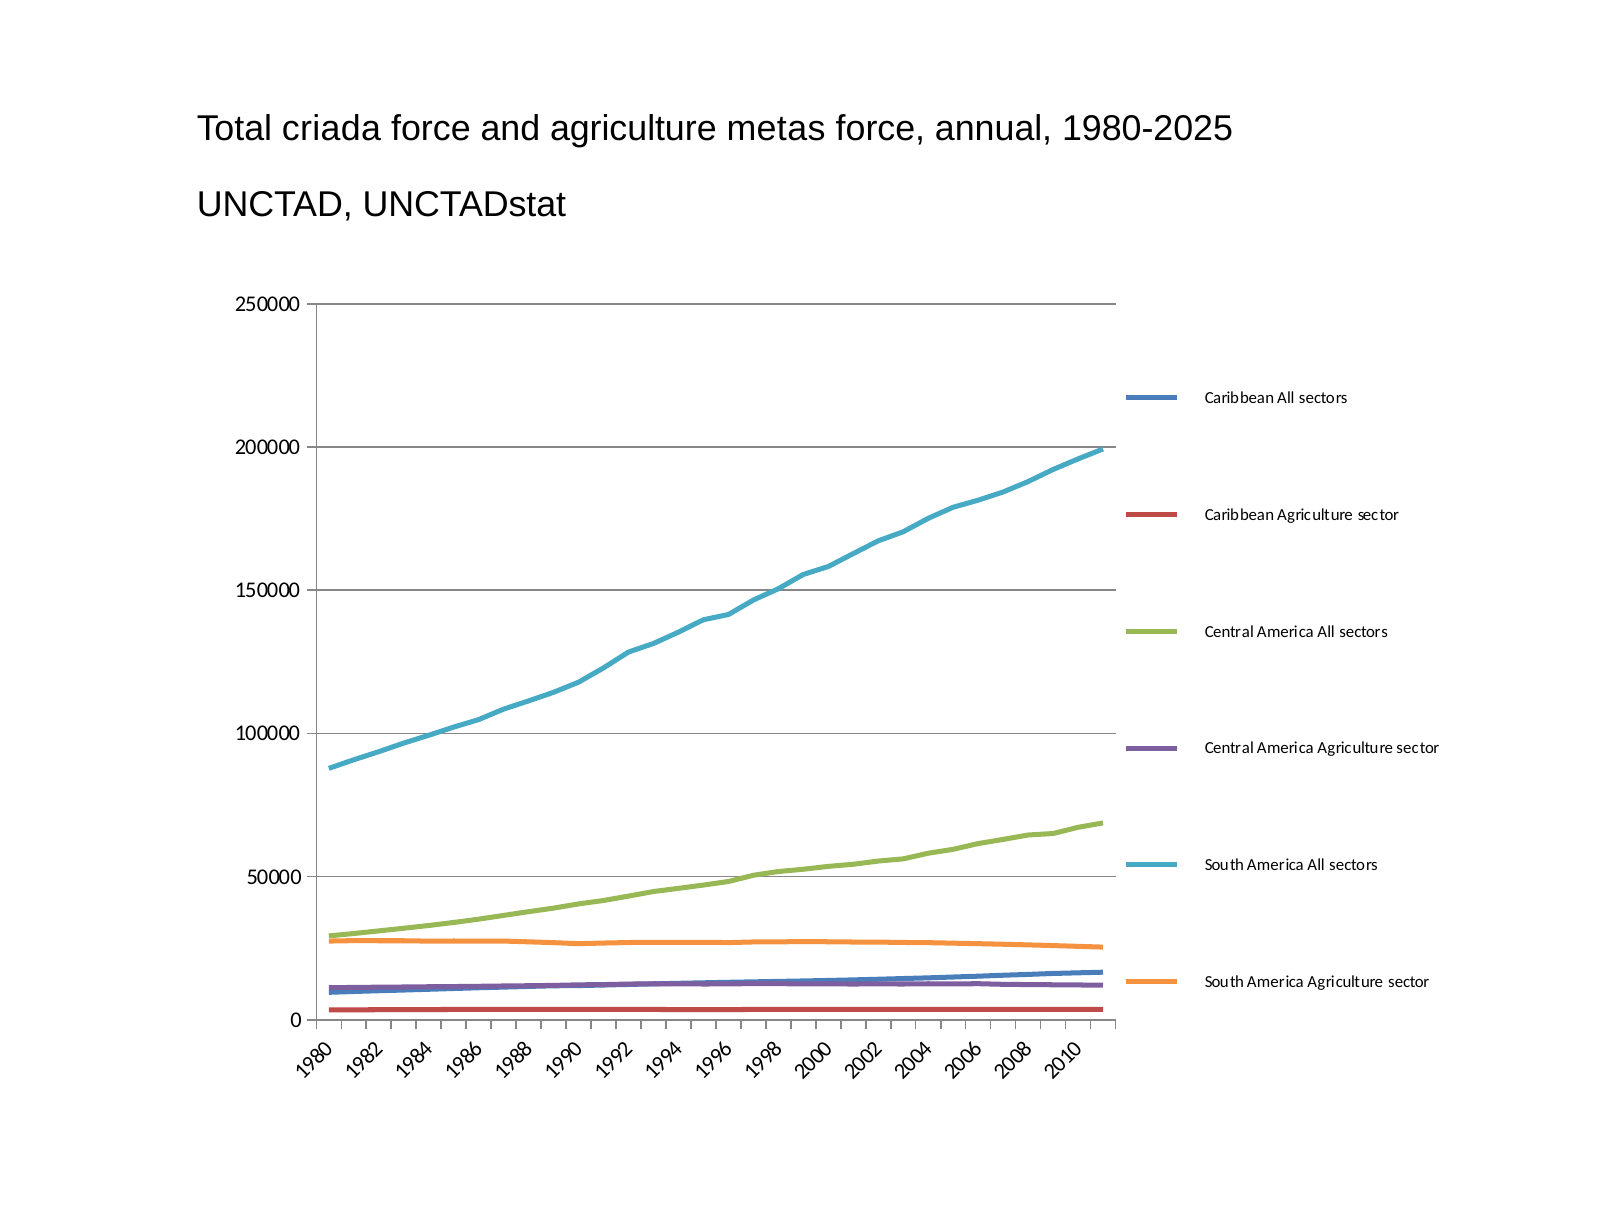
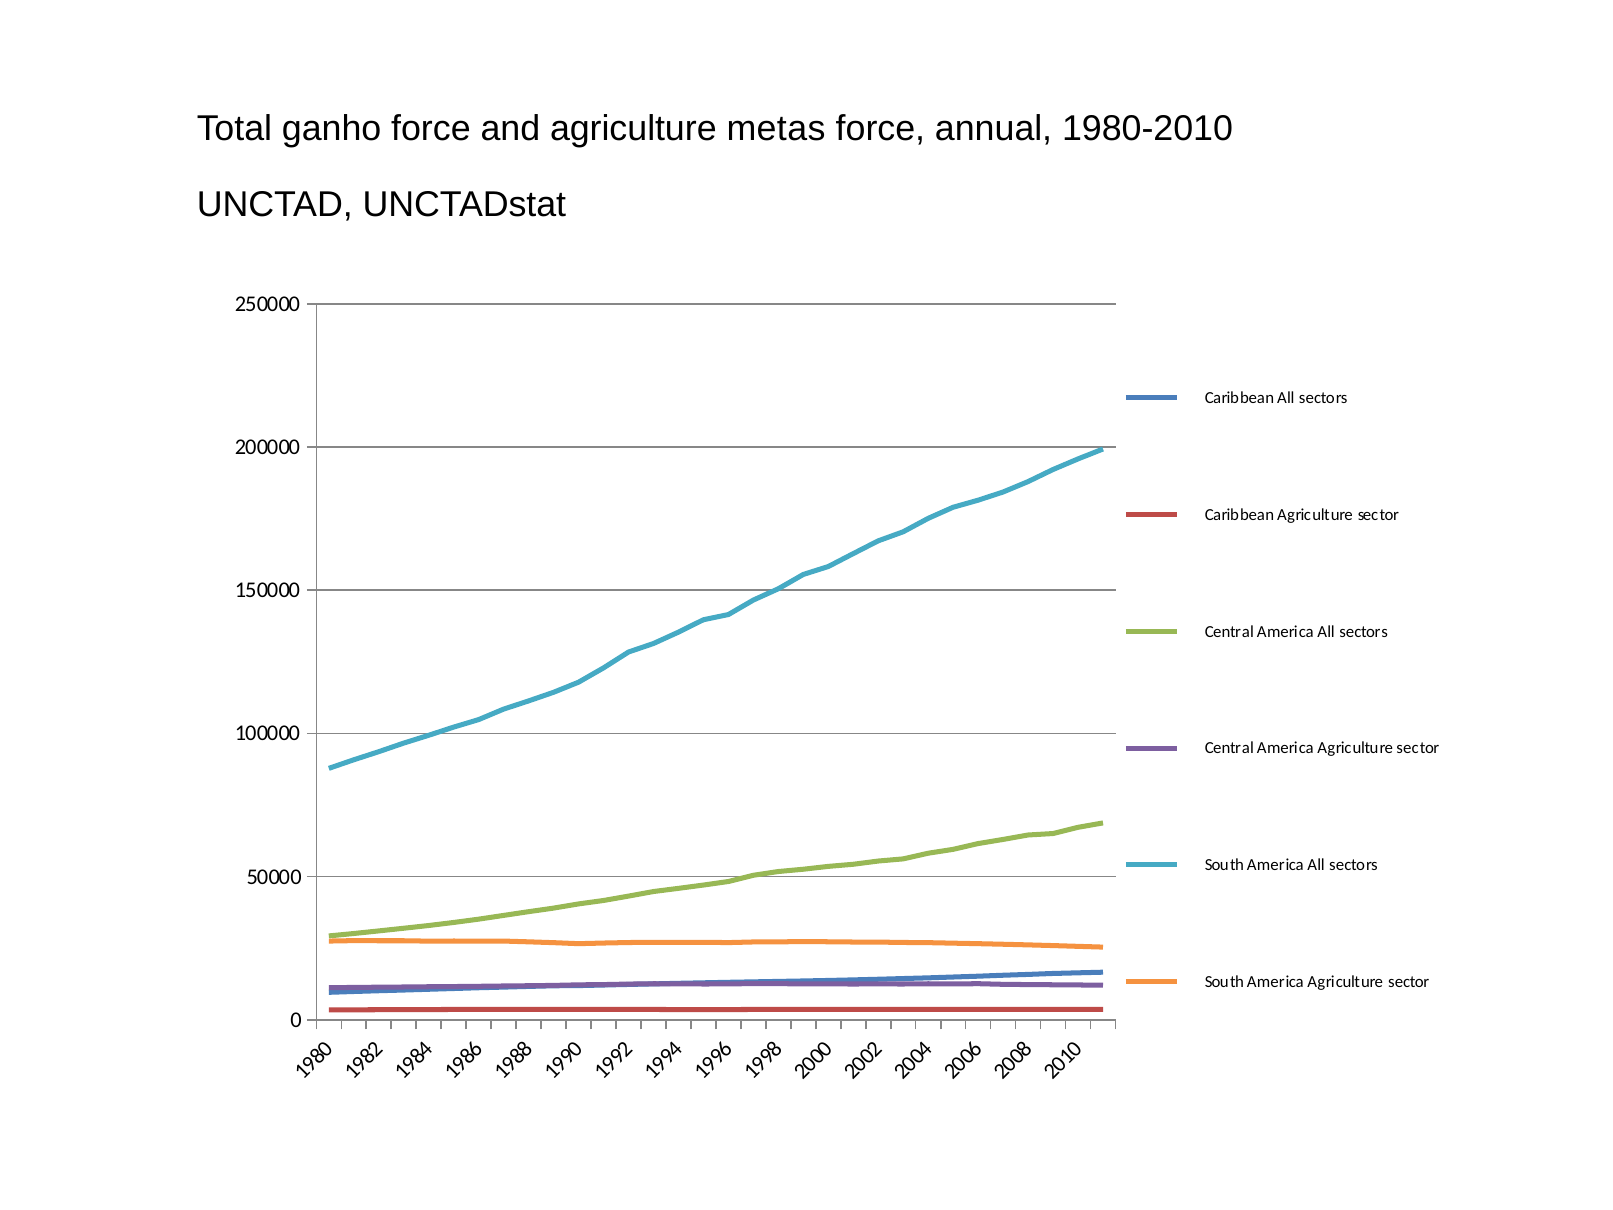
criada: criada -> ganho
1980-2025: 1980-2025 -> 1980-2010
